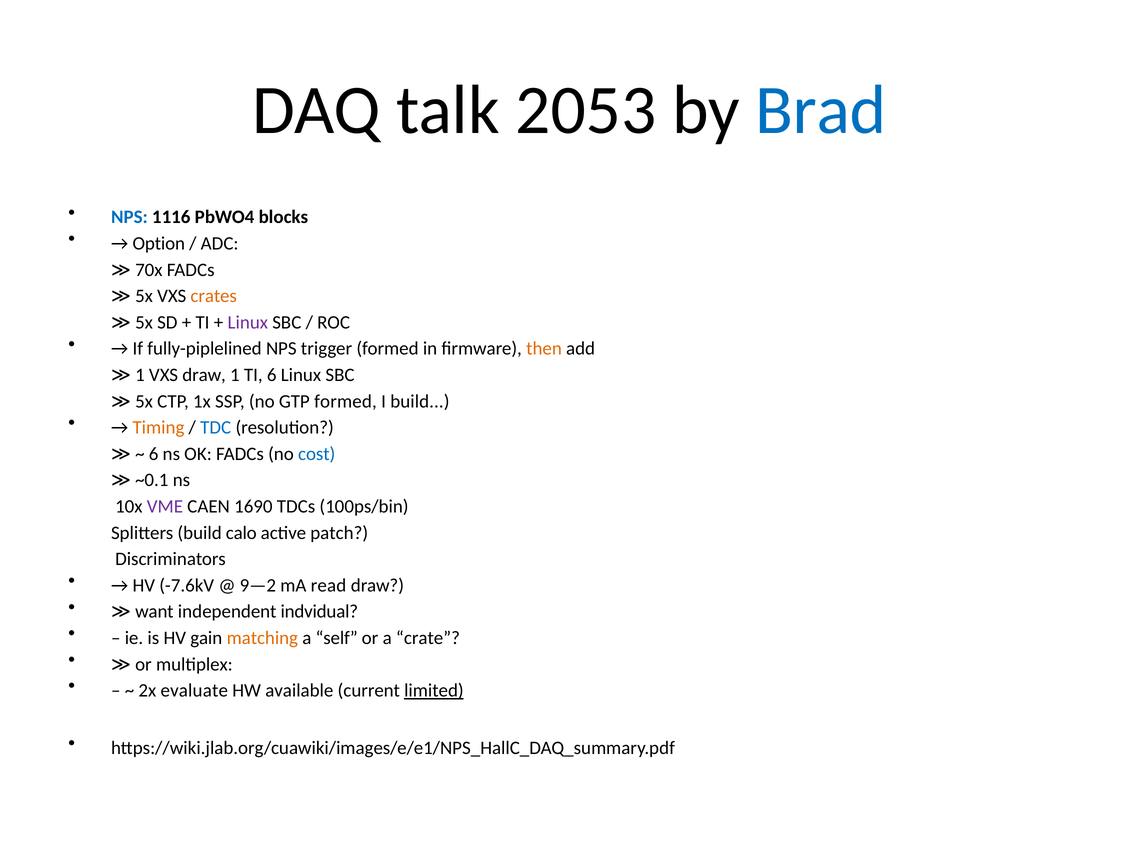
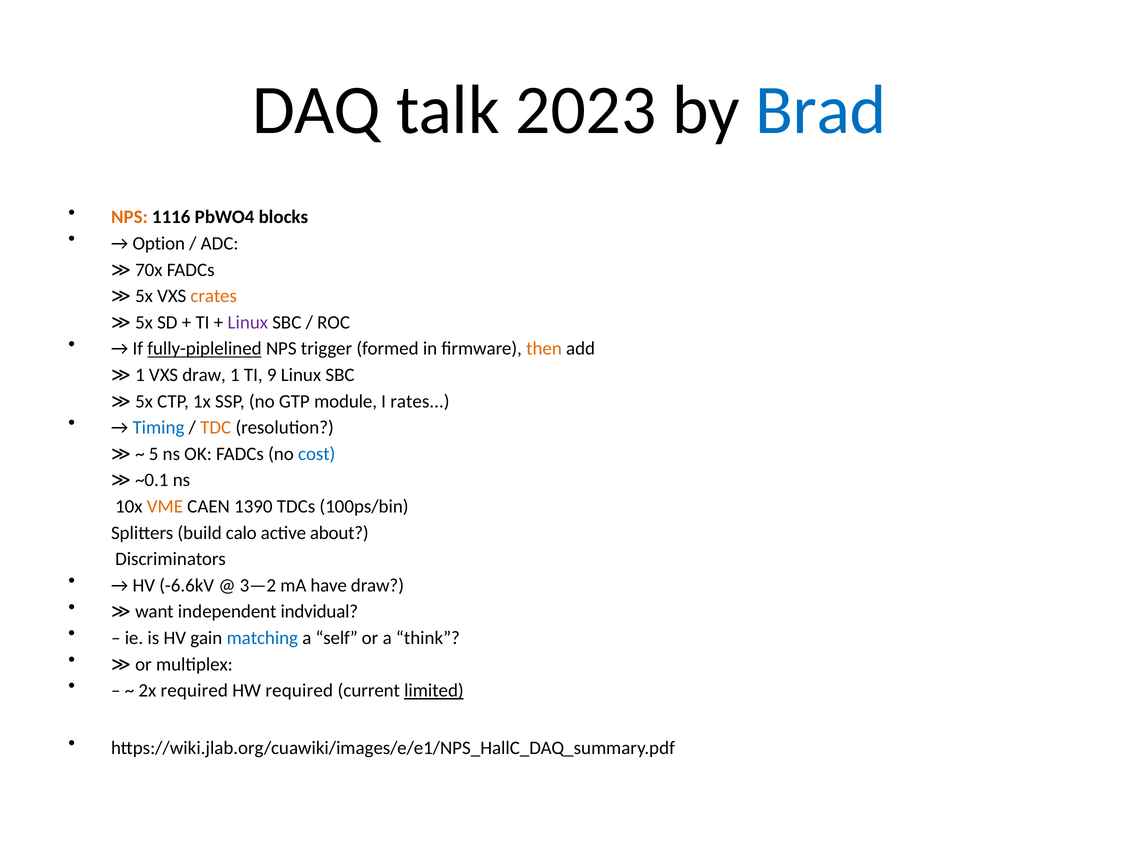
2053: 2053 -> 2023
NPS at (129, 217) colour: blue -> orange
fully-piplelined underline: none -> present
TI 6: 6 -> 9
GTP formed: formed -> module
I build: build -> rates
Timing colour: orange -> blue
TDC colour: blue -> orange
6 at (154, 453): 6 -> 5
VME colour: purple -> orange
1690: 1690 -> 1390
patch: patch -> about
-7.6kV: -7.6kV -> -6.6kV
9—2: 9—2 -> 3—2
read: read -> have
matching colour: orange -> blue
crate: crate -> think
2x evaluate: evaluate -> required
HW available: available -> required
